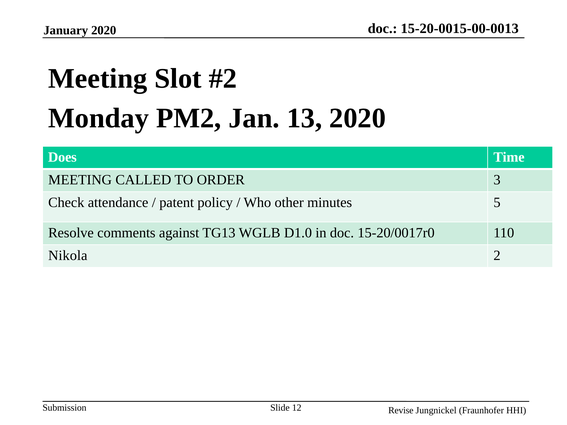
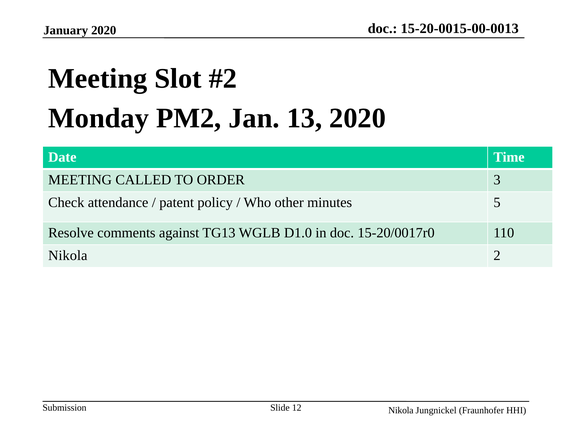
Does: Does -> Date
Revise at (401, 411): Revise -> Nikola
